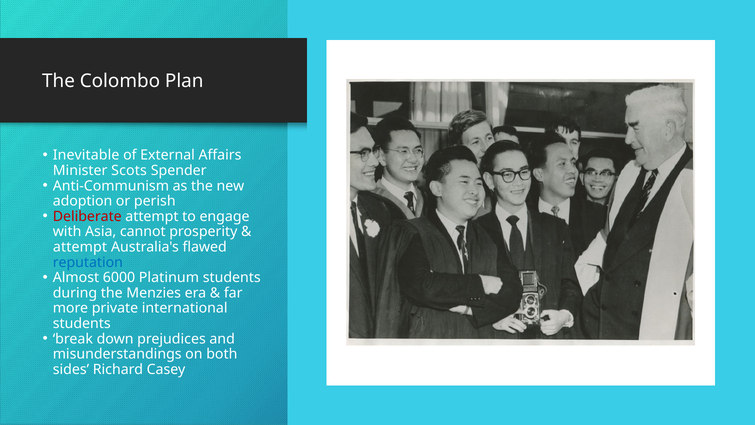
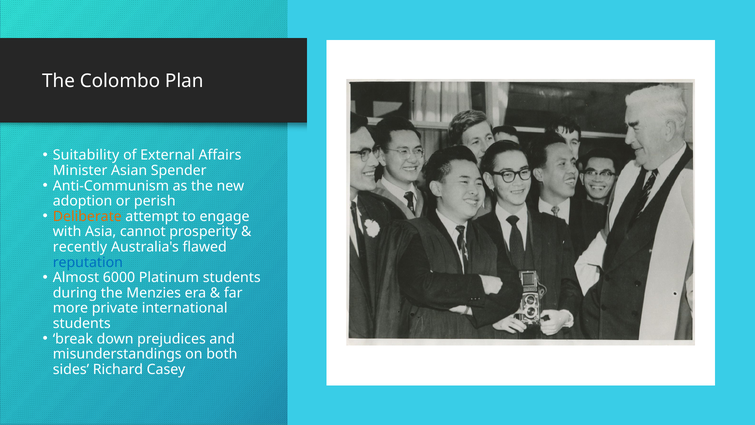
Inevitable: Inevitable -> Suitability
Scots: Scots -> Asian
Deliberate colour: red -> orange
attempt at (80, 247): attempt -> recently
